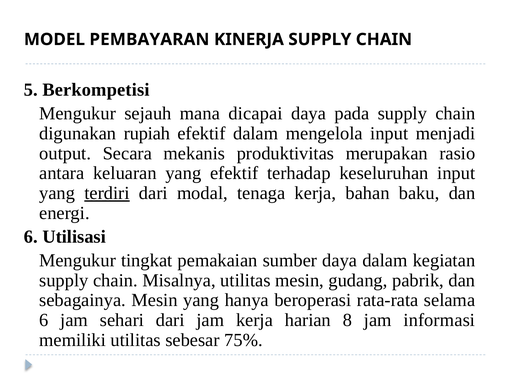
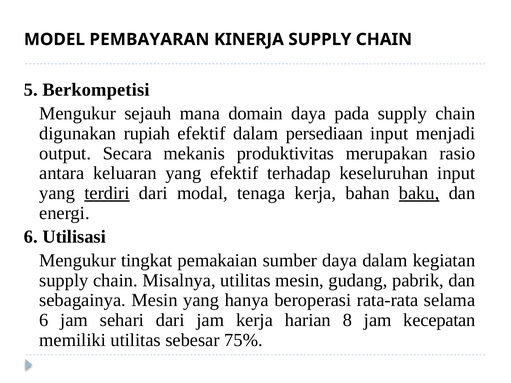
dicapai: dicapai -> domain
mengelola: mengelola -> persediaan
baku underline: none -> present
informasi: informasi -> kecepatan
